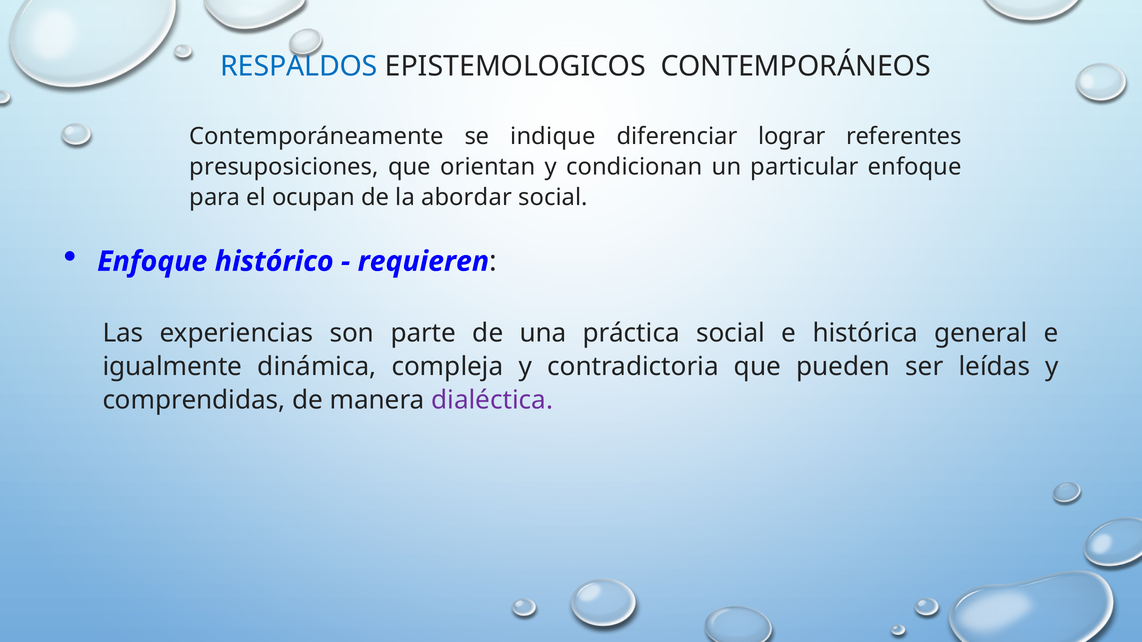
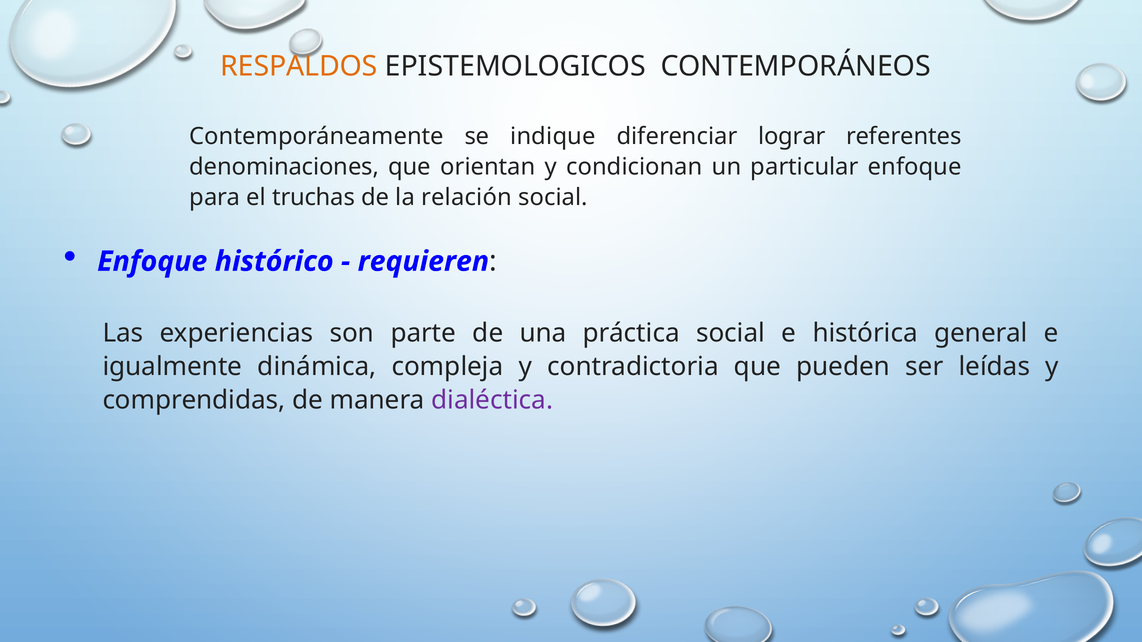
RESPALDOS colour: blue -> orange
presuposiciones: presuposiciones -> denominaciones
ocupan: ocupan -> truchas
abordar: abordar -> relación
